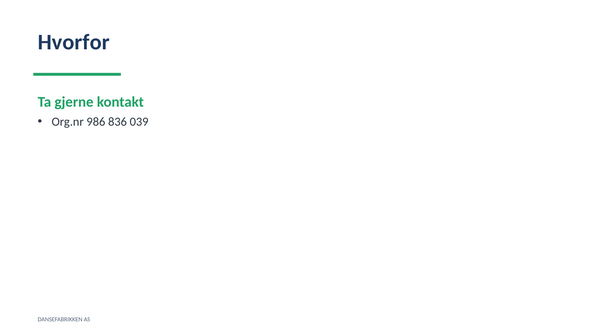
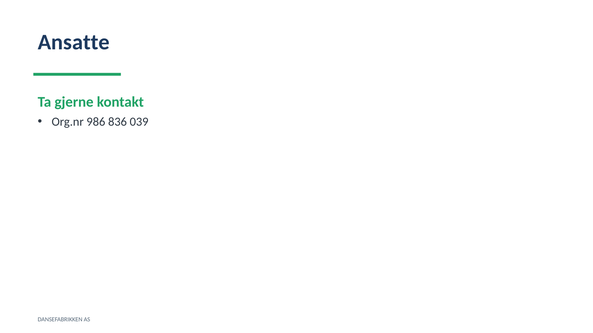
Hvorfor: Hvorfor -> Ansatte
